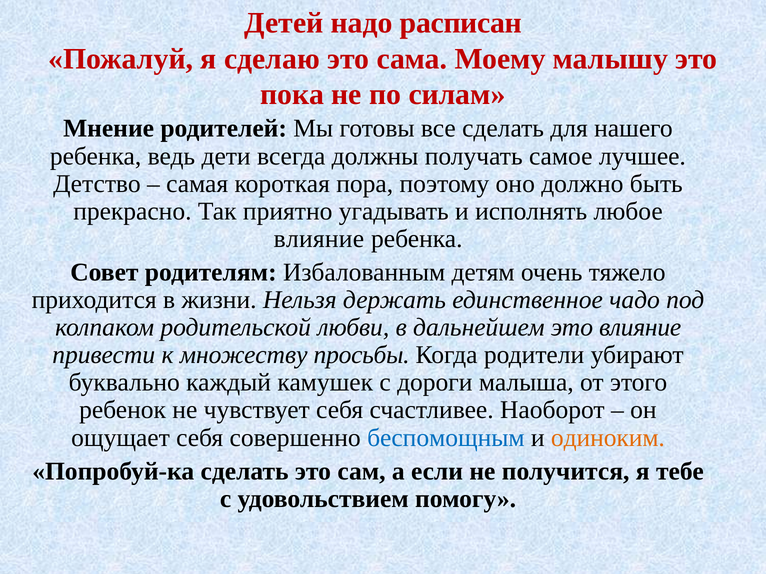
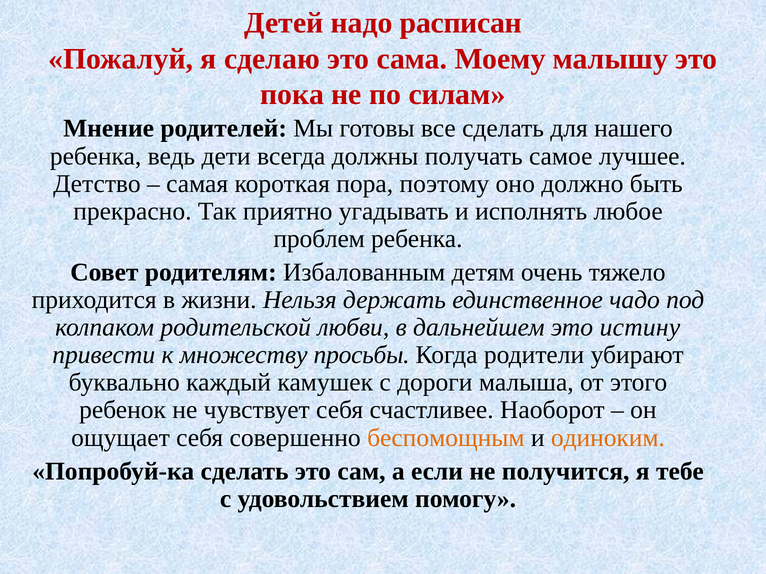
влияние at (319, 239): влияние -> проблем
это влияние: влияние -> истину
беспомощным colour: blue -> orange
